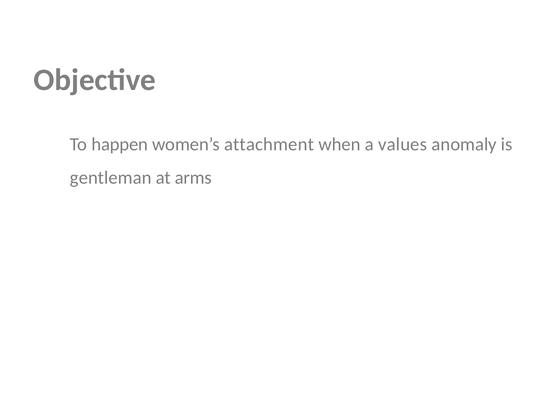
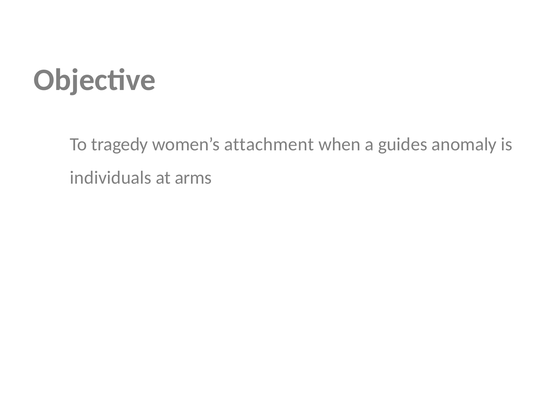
happen: happen -> tragedy
values: values -> guides
gentleman: gentleman -> individuals
